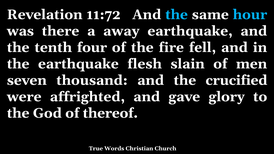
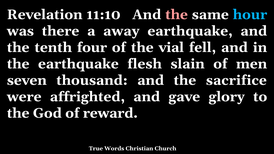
11:72: 11:72 -> 11:10
the at (177, 15) colour: light blue -> pink
fire: fire -> vial
crucified: crucified -> sacrifice
thereof: thereof -> reward
